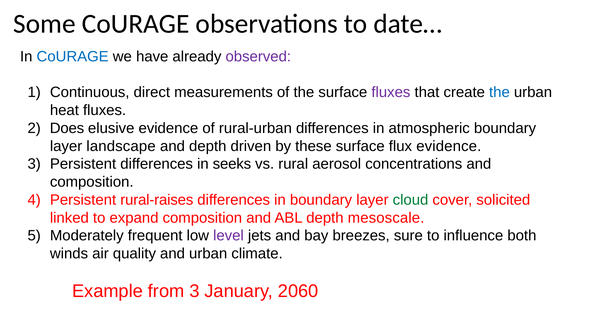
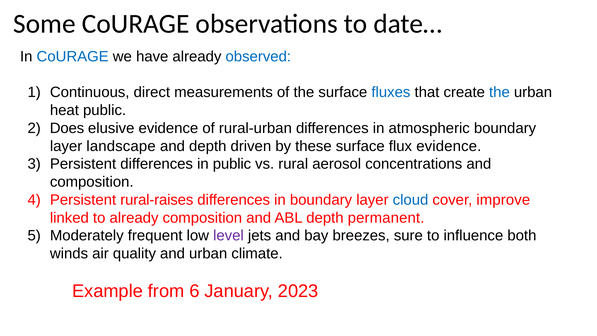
observed colour: purple -> blue
fluxes at (391, 92) colour: purple -> blue
heat fluxes: fluxes -> public
in seeks: seeks -> public
cloud colour: green -> blue
solicited: solicited -> improve
to expand: expand -> already
mesoscale: mesoscale -> permanent
from 3: 3 -> 6
2060: 2060 -> 2023
